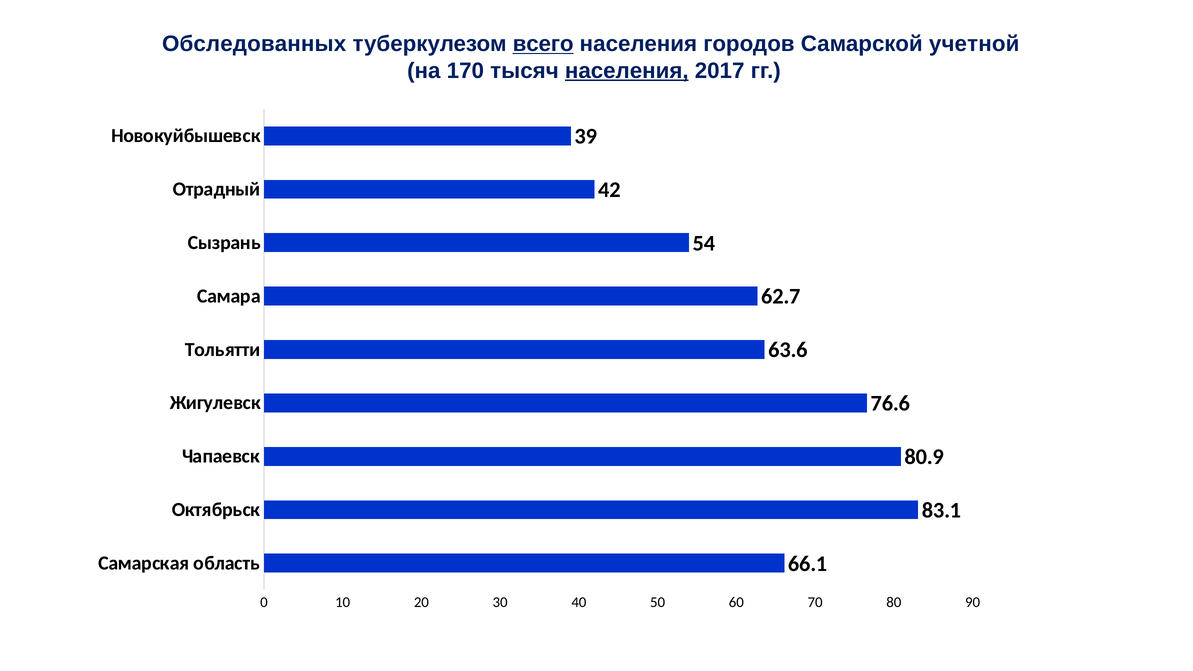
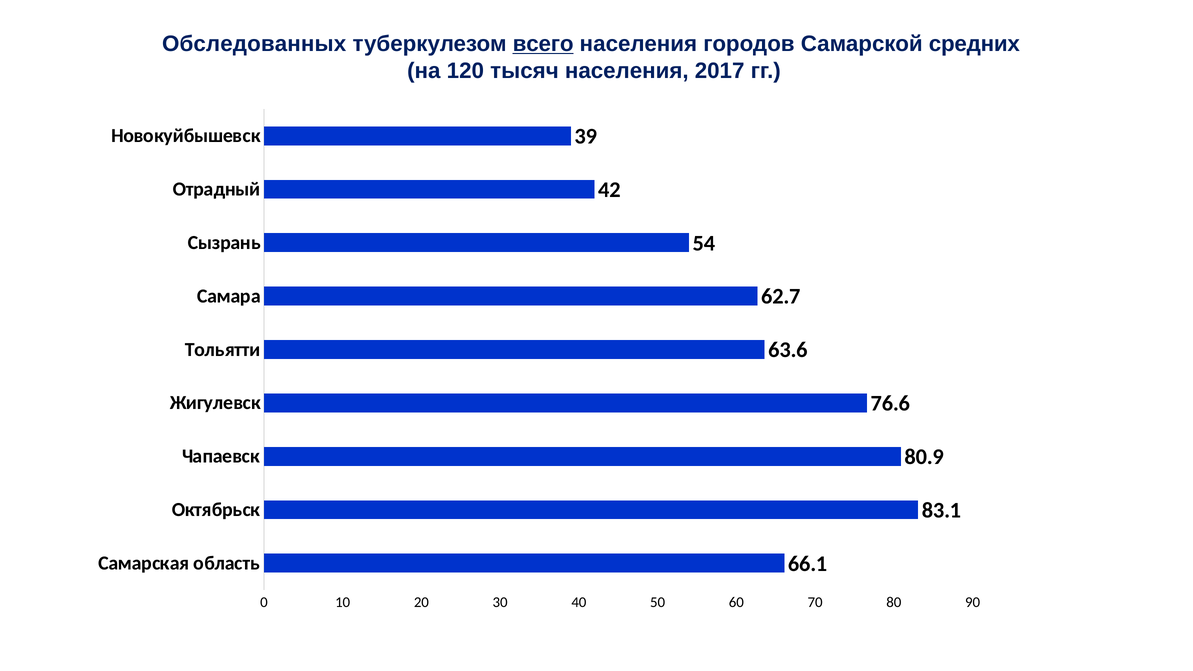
учетной: учетной -> средних
170: 170 -> 120
населения at (627, 71) underline: present -> none
